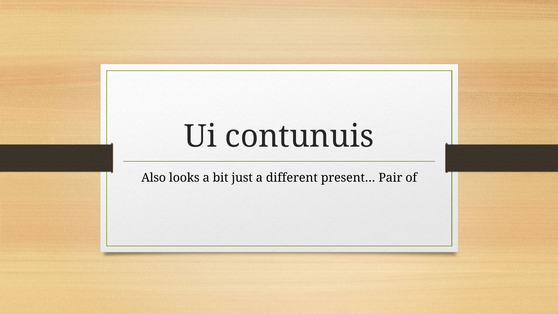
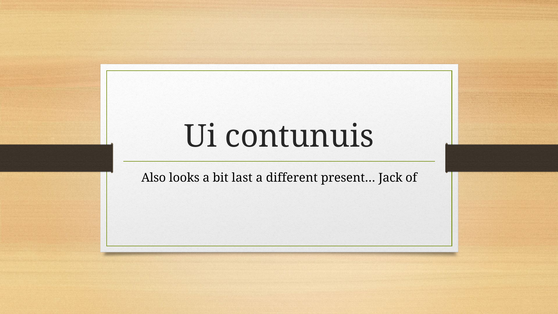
just: just -> last
Pair: Pair -> Jack
